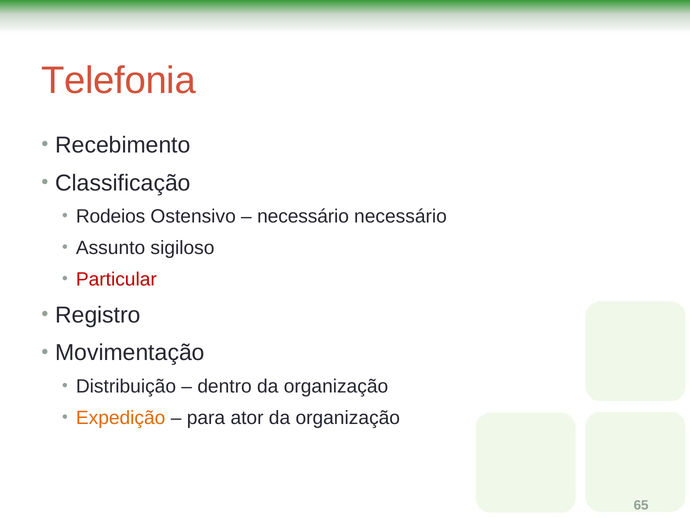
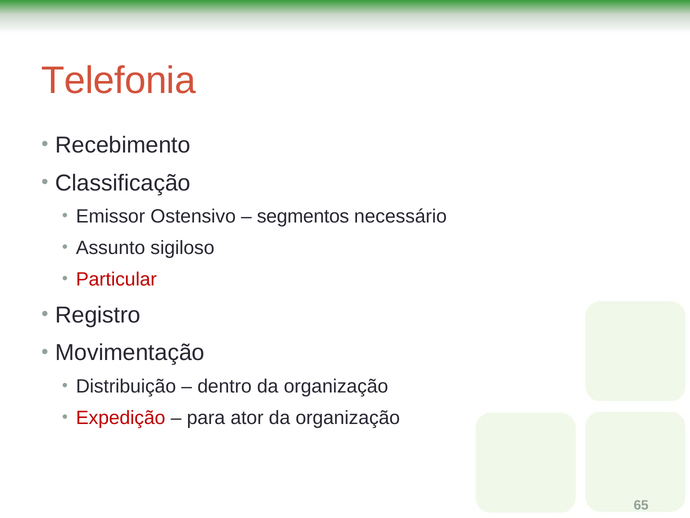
Rodeios: Rodeios -> Emissor
necessário at (303, 216): necessário -> segmentos
Expedição colour: orange -> red
